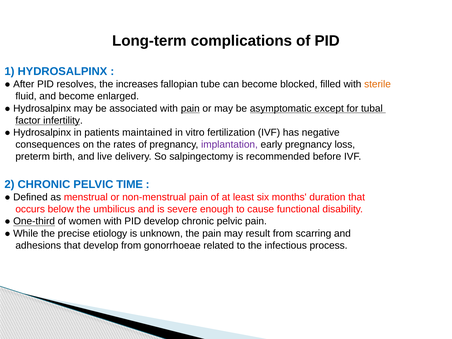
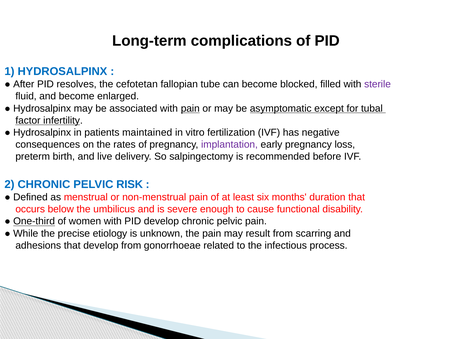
increases: increases -> cefotetan
sterile colour: orange -> purple
TIME: TIME -> RISK
